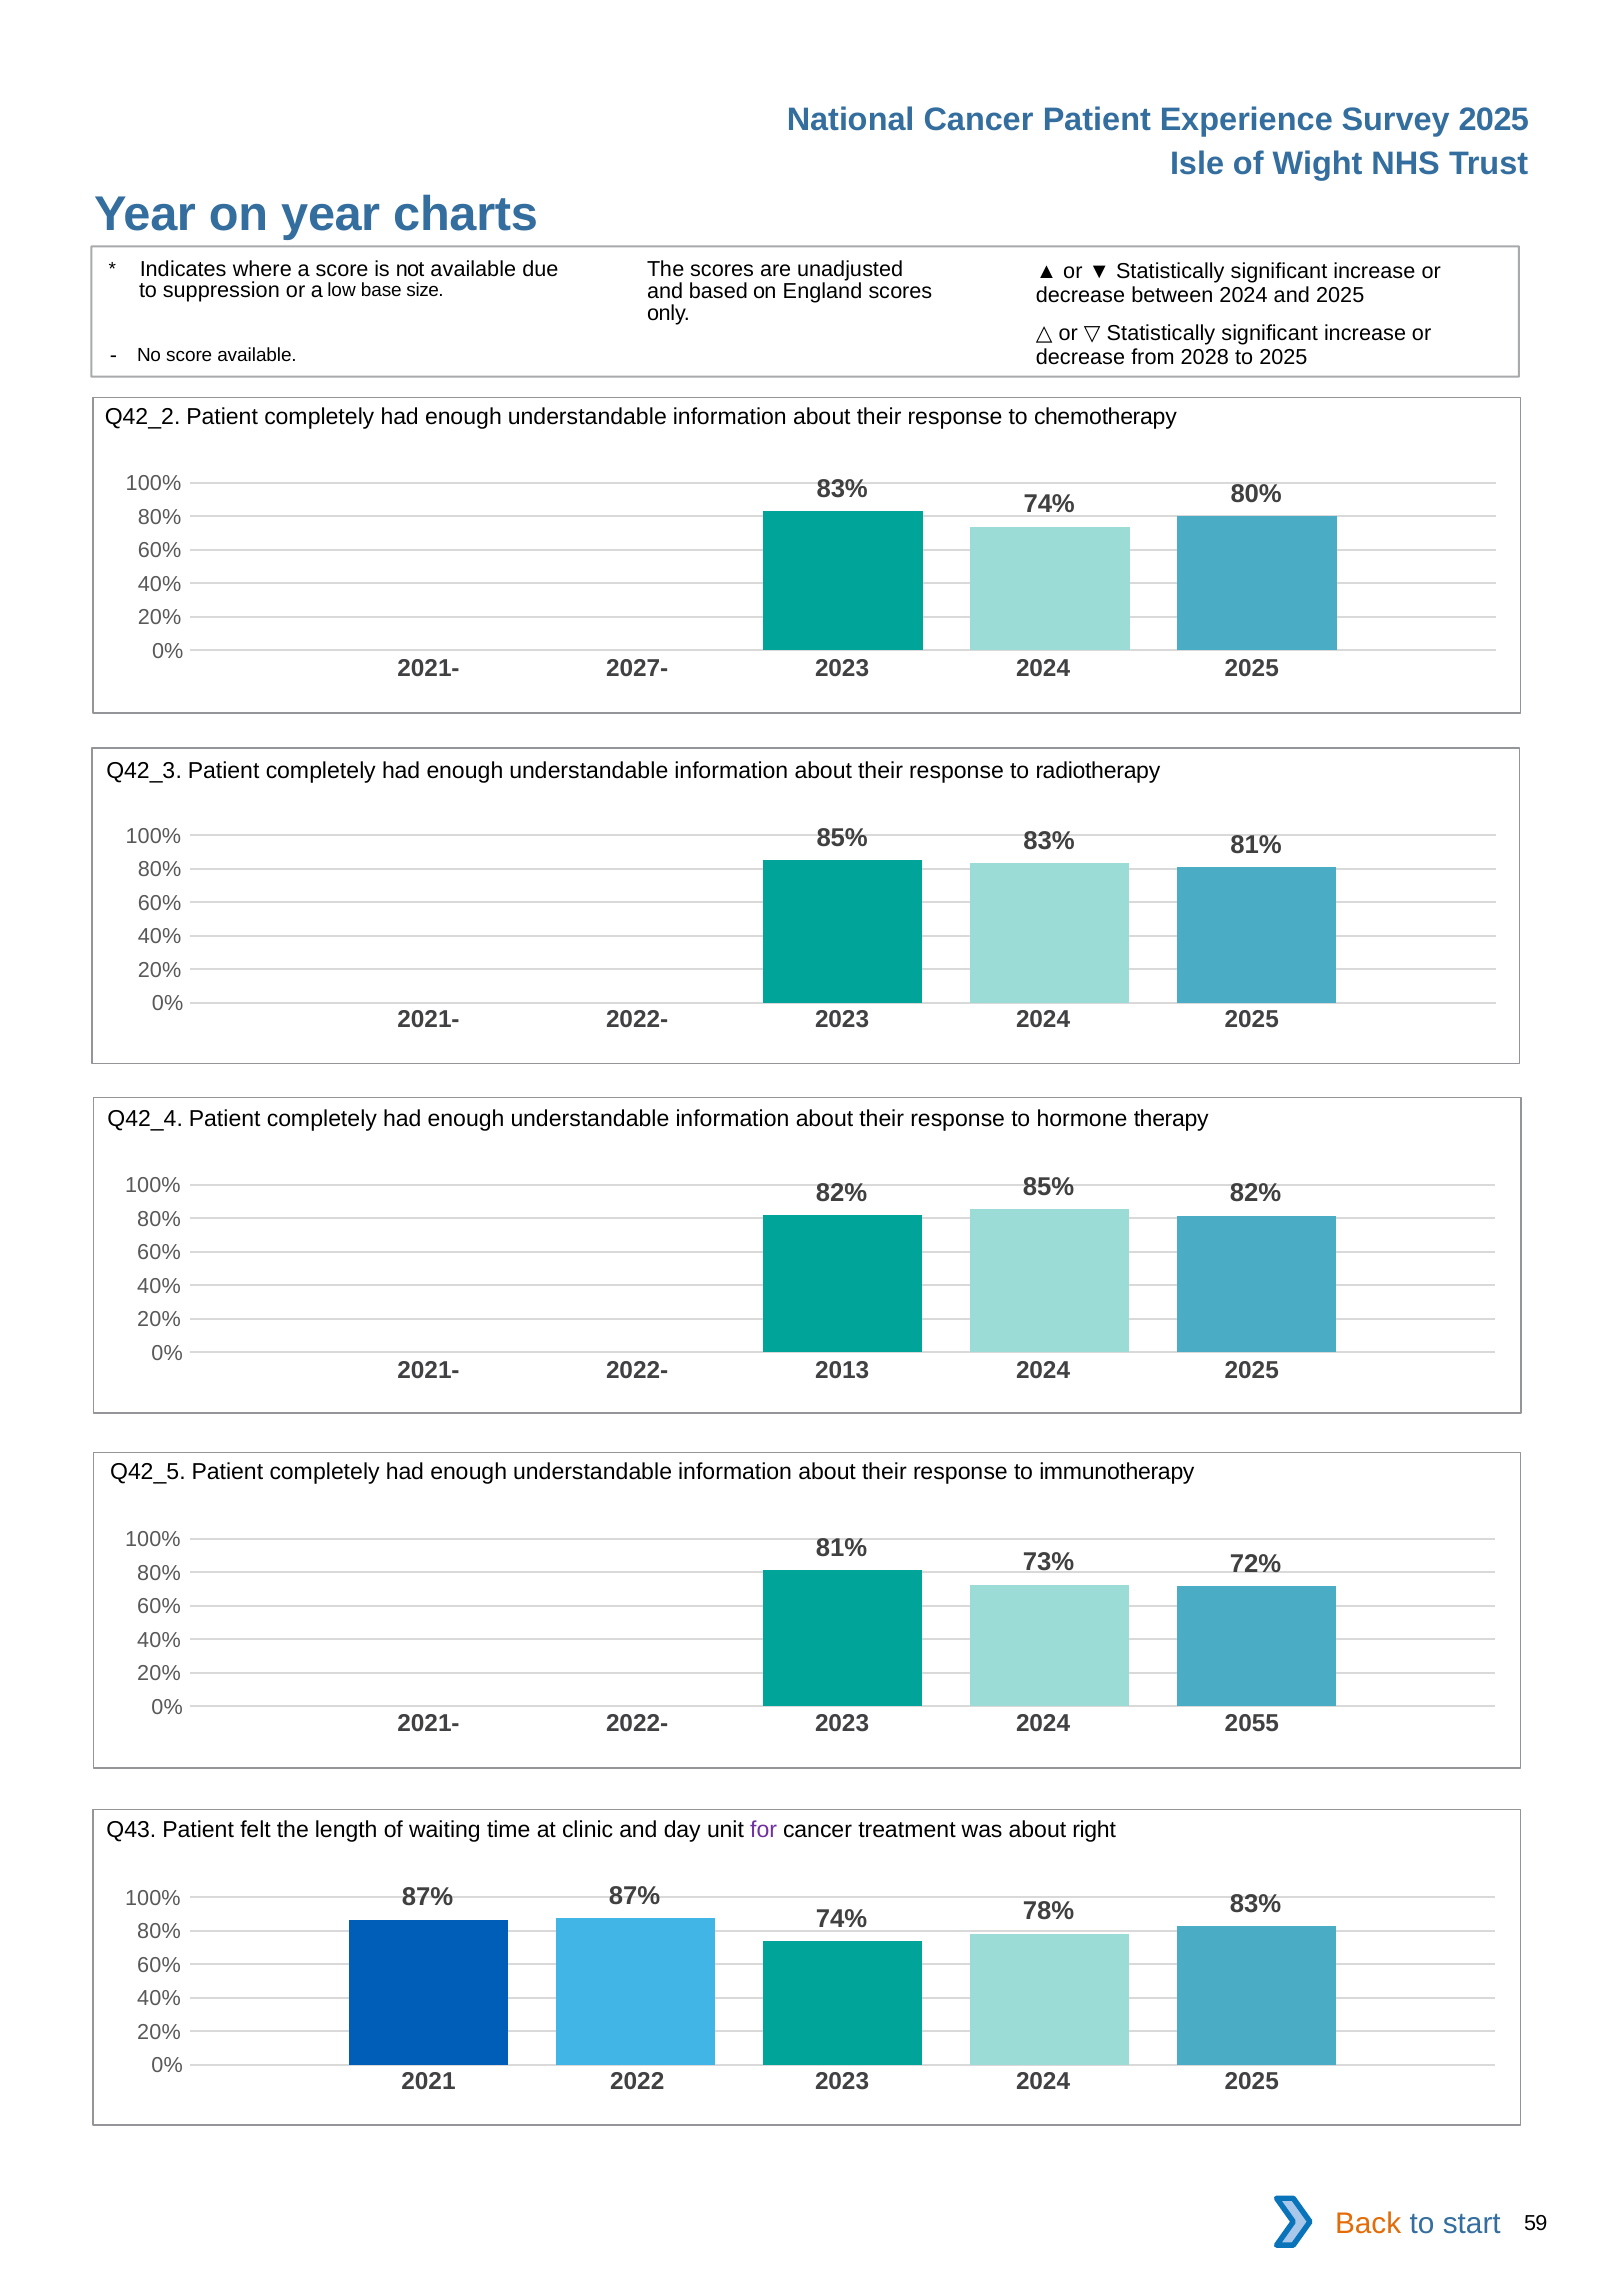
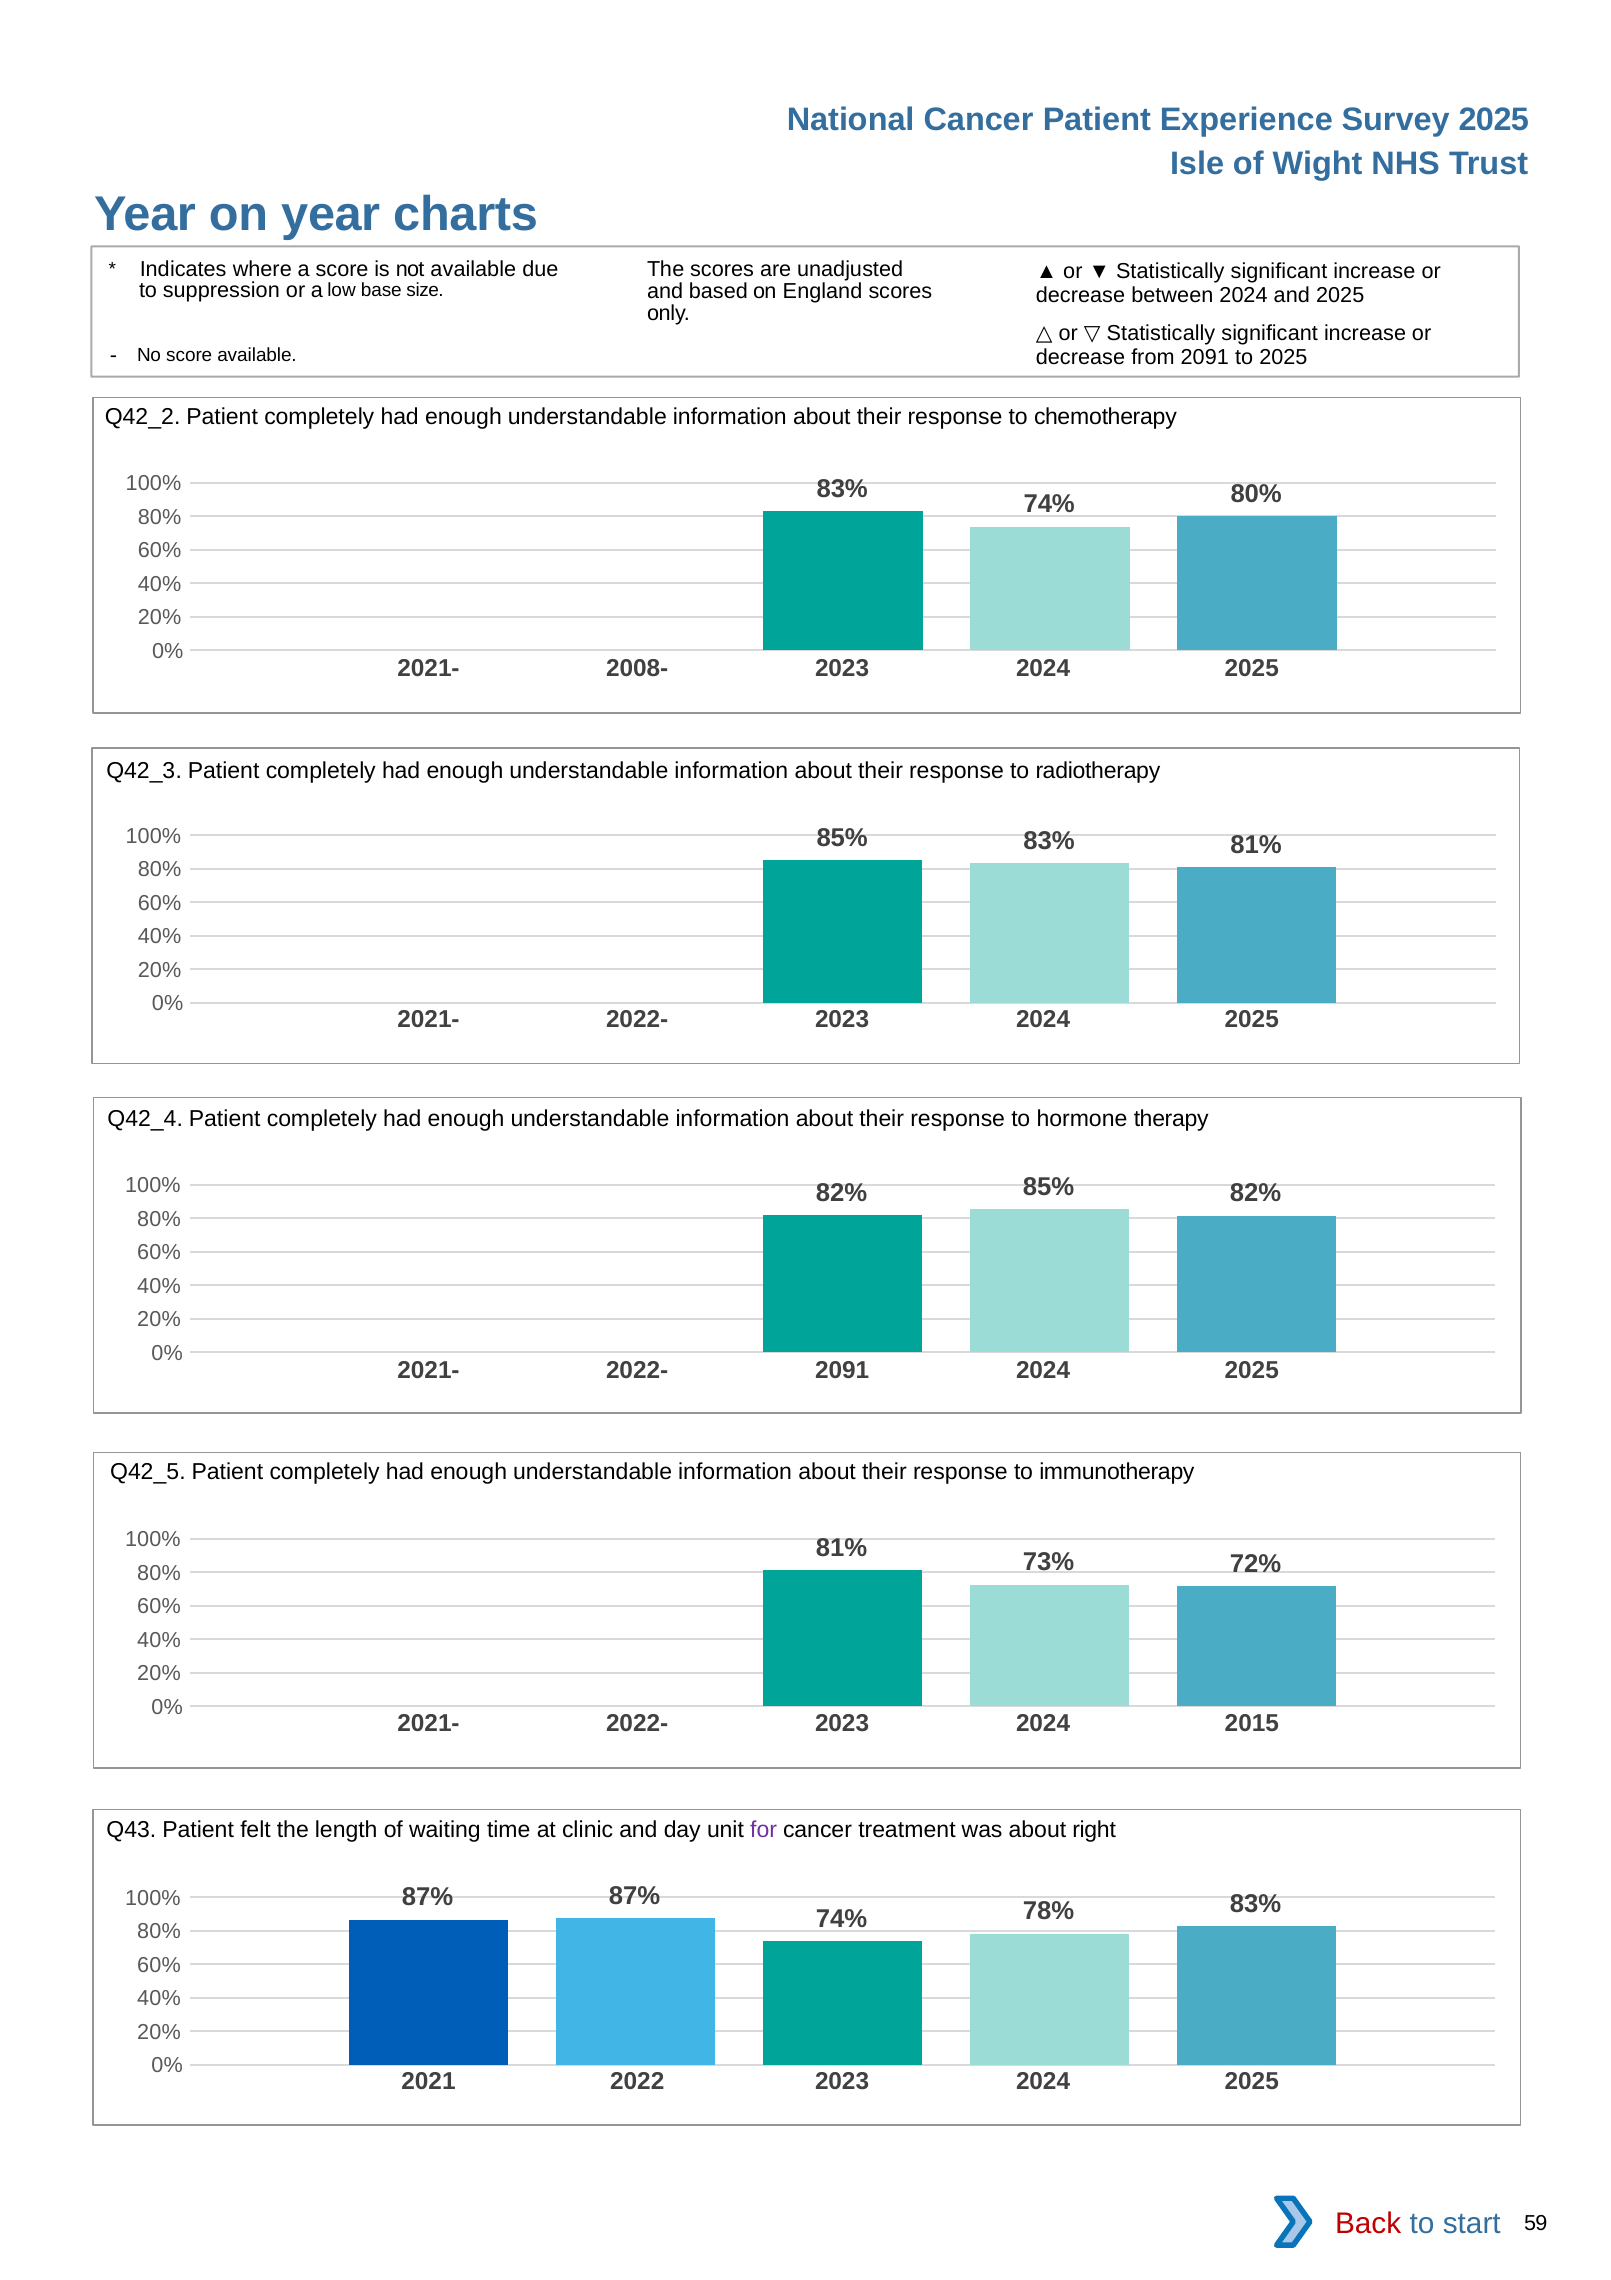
from 2028: 2028 -> 2091
2027-: 2027- -> 2008-
2022- 2013: 2013 -> 2091
2055: 2055 -> 2015
Back colour: orange -> red
